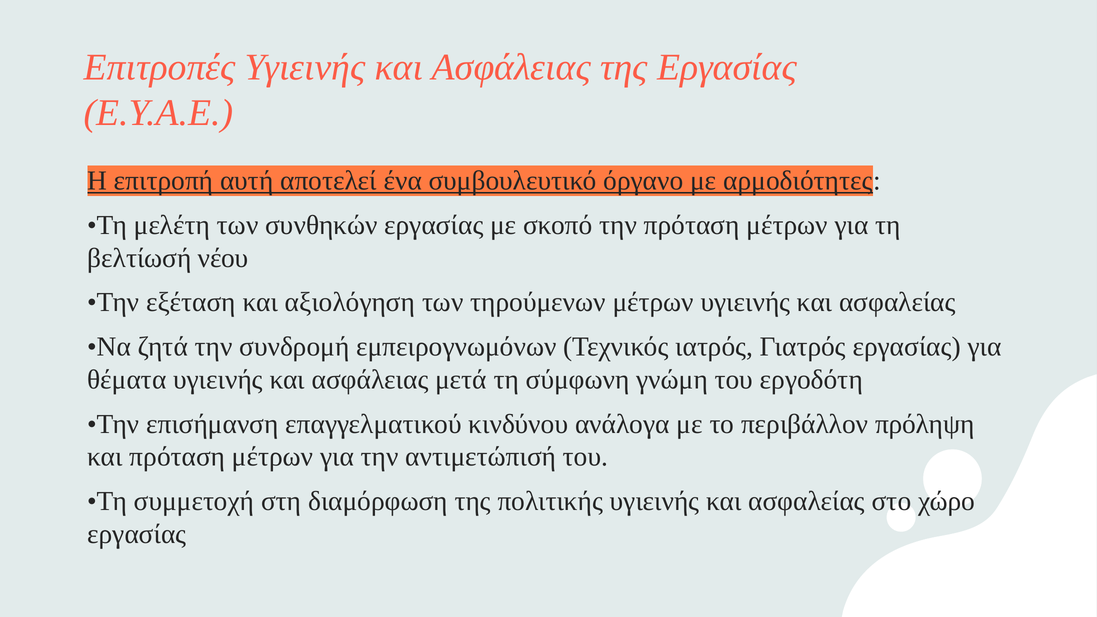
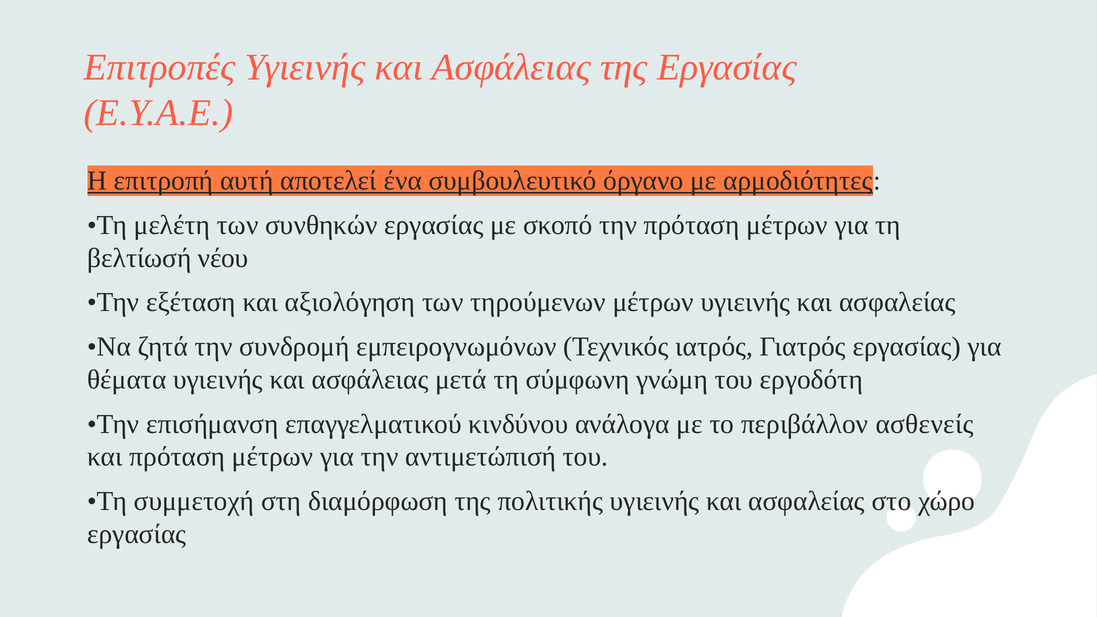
πρόληψη: πρόληψη -> ασθενείς
